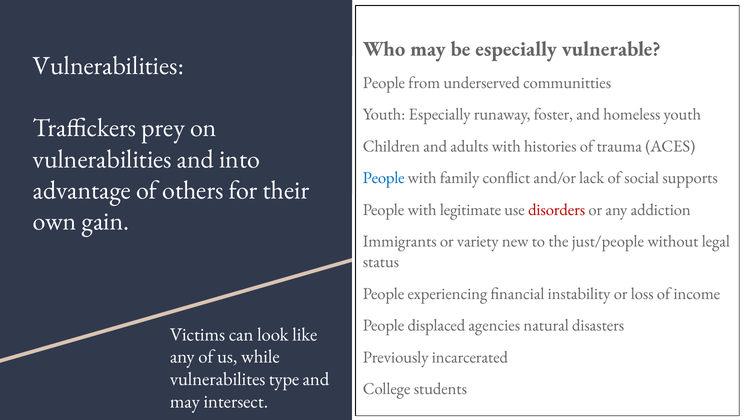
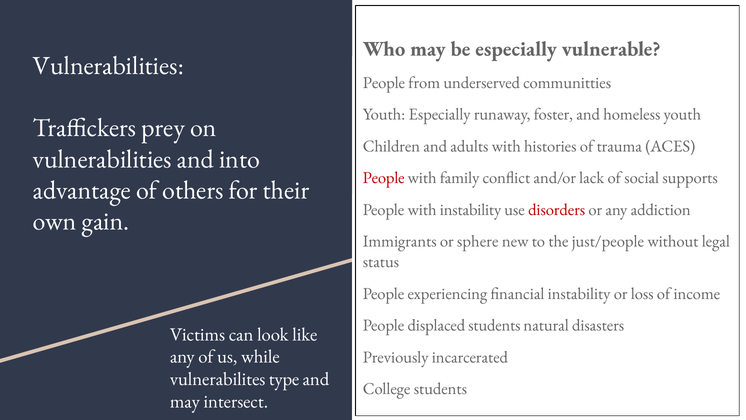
People at (384, 178) colour: blue -> red
with legitimate: legitimate -> instability
variety: variety -> sphere
displaced agencies: agencies -> students
